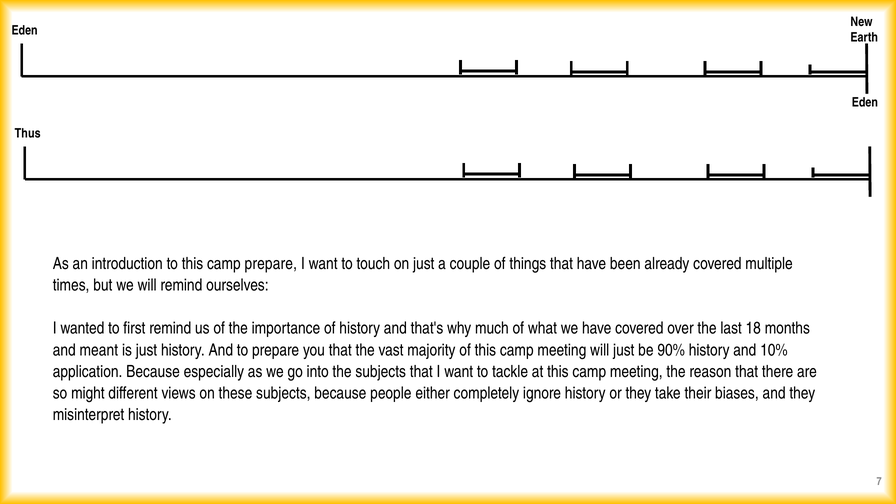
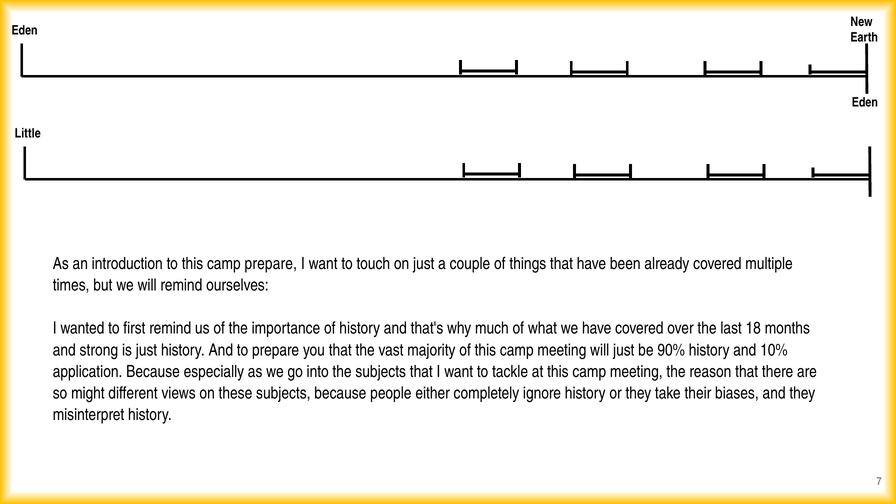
Thus: Thus -> Little
meant: meant -> strong
